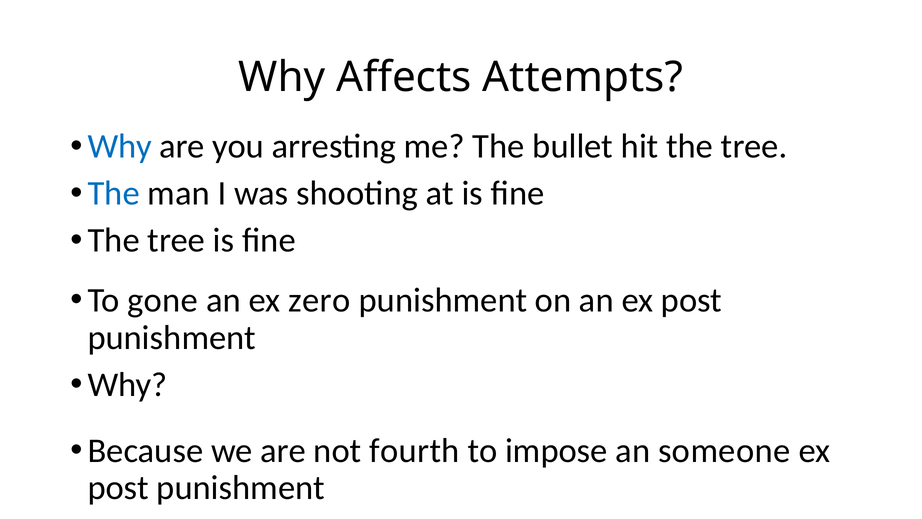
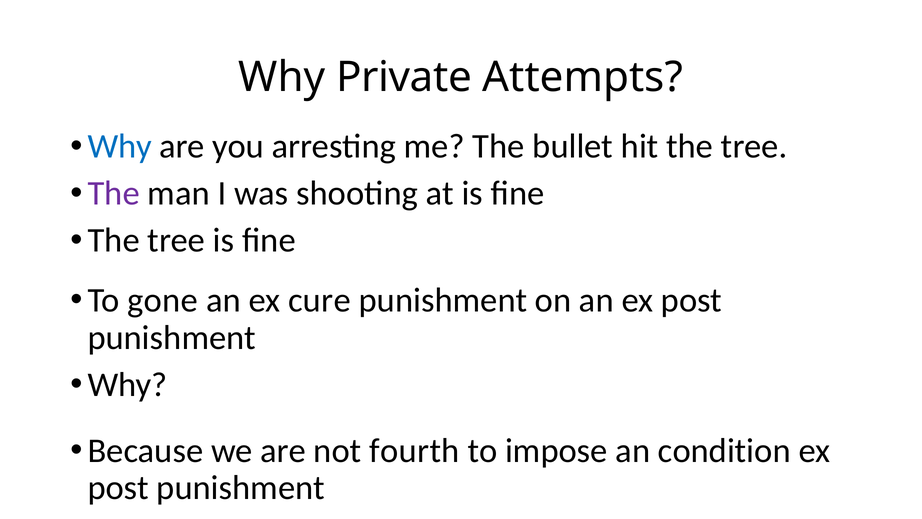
Affects: Affects -> Private
The at (114, 193) colour: blue -> purple
zero: zero -> cure
someone: someone -> condition
